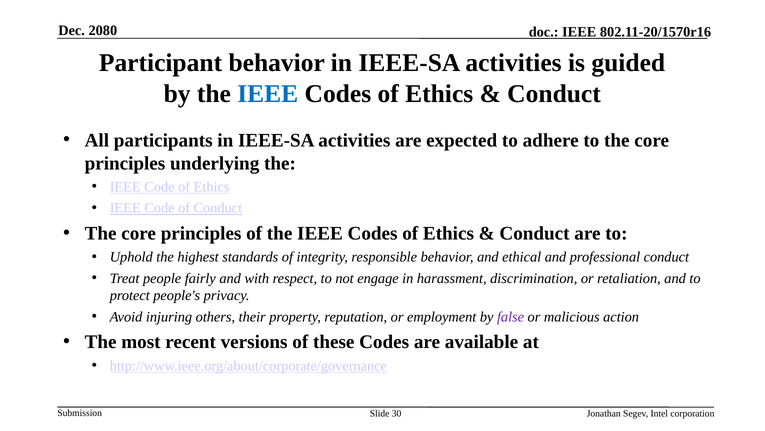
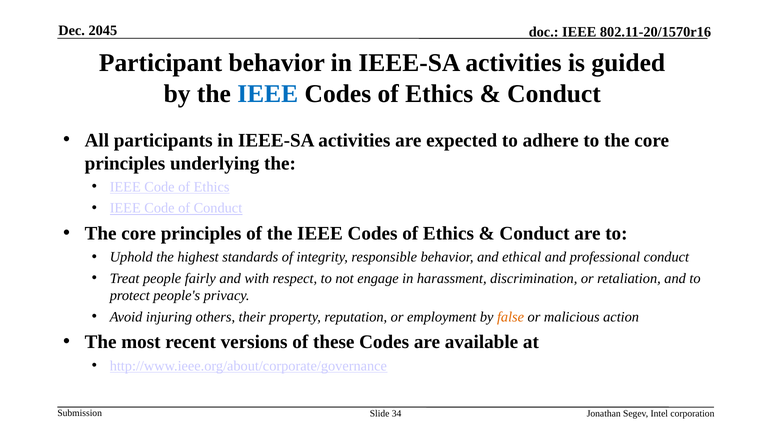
2080: 2080 -> 2045
false colour: purple -> orange
30: 30 -> 34
